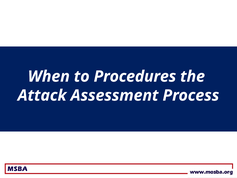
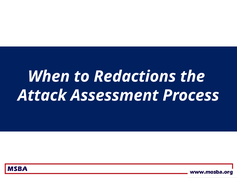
Procedures: Procedures -> Redactions
